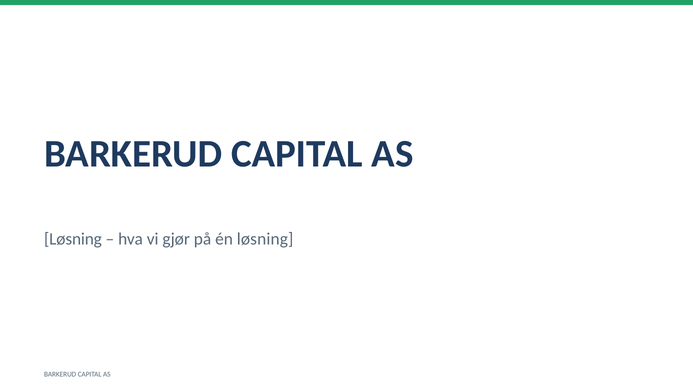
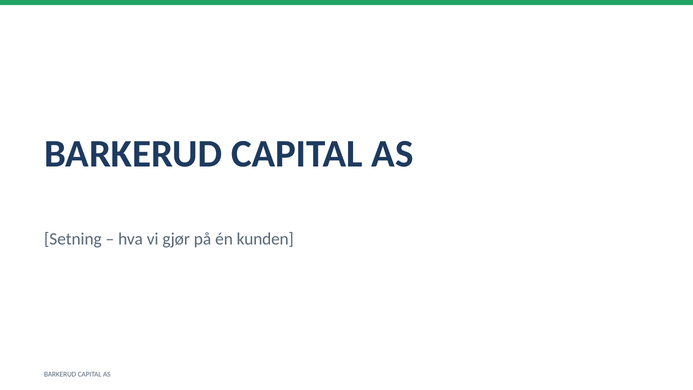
Løsning at (73, 239): Løsning -> Setning
én løsning: løsning -> kunden
